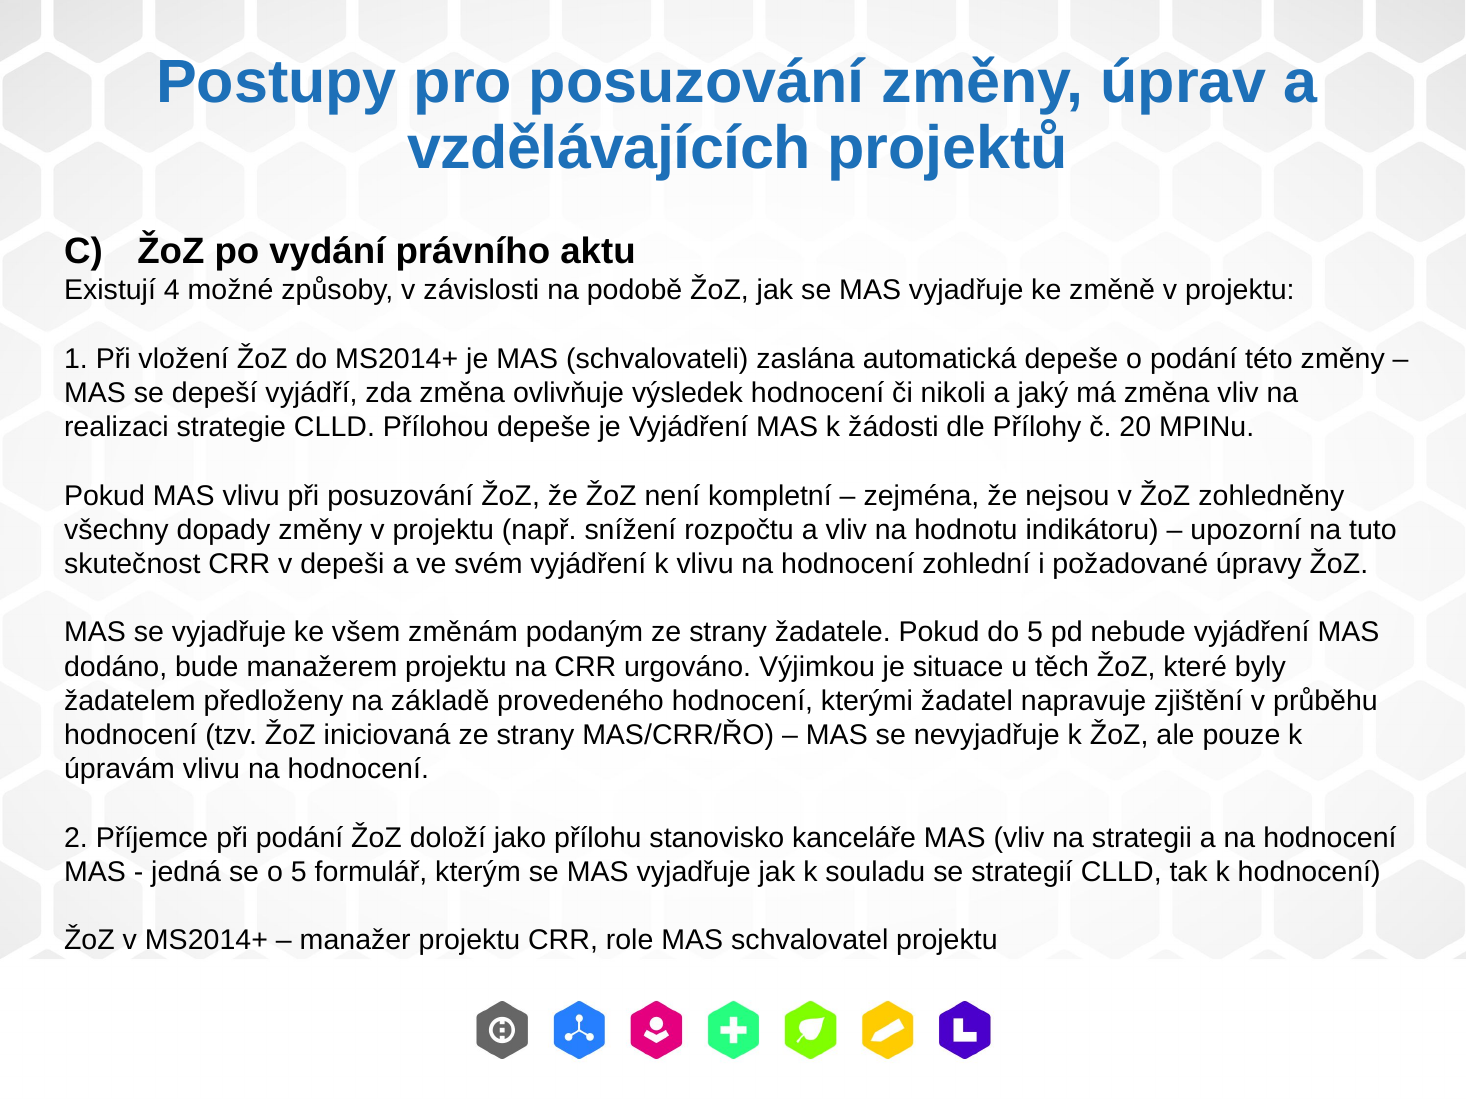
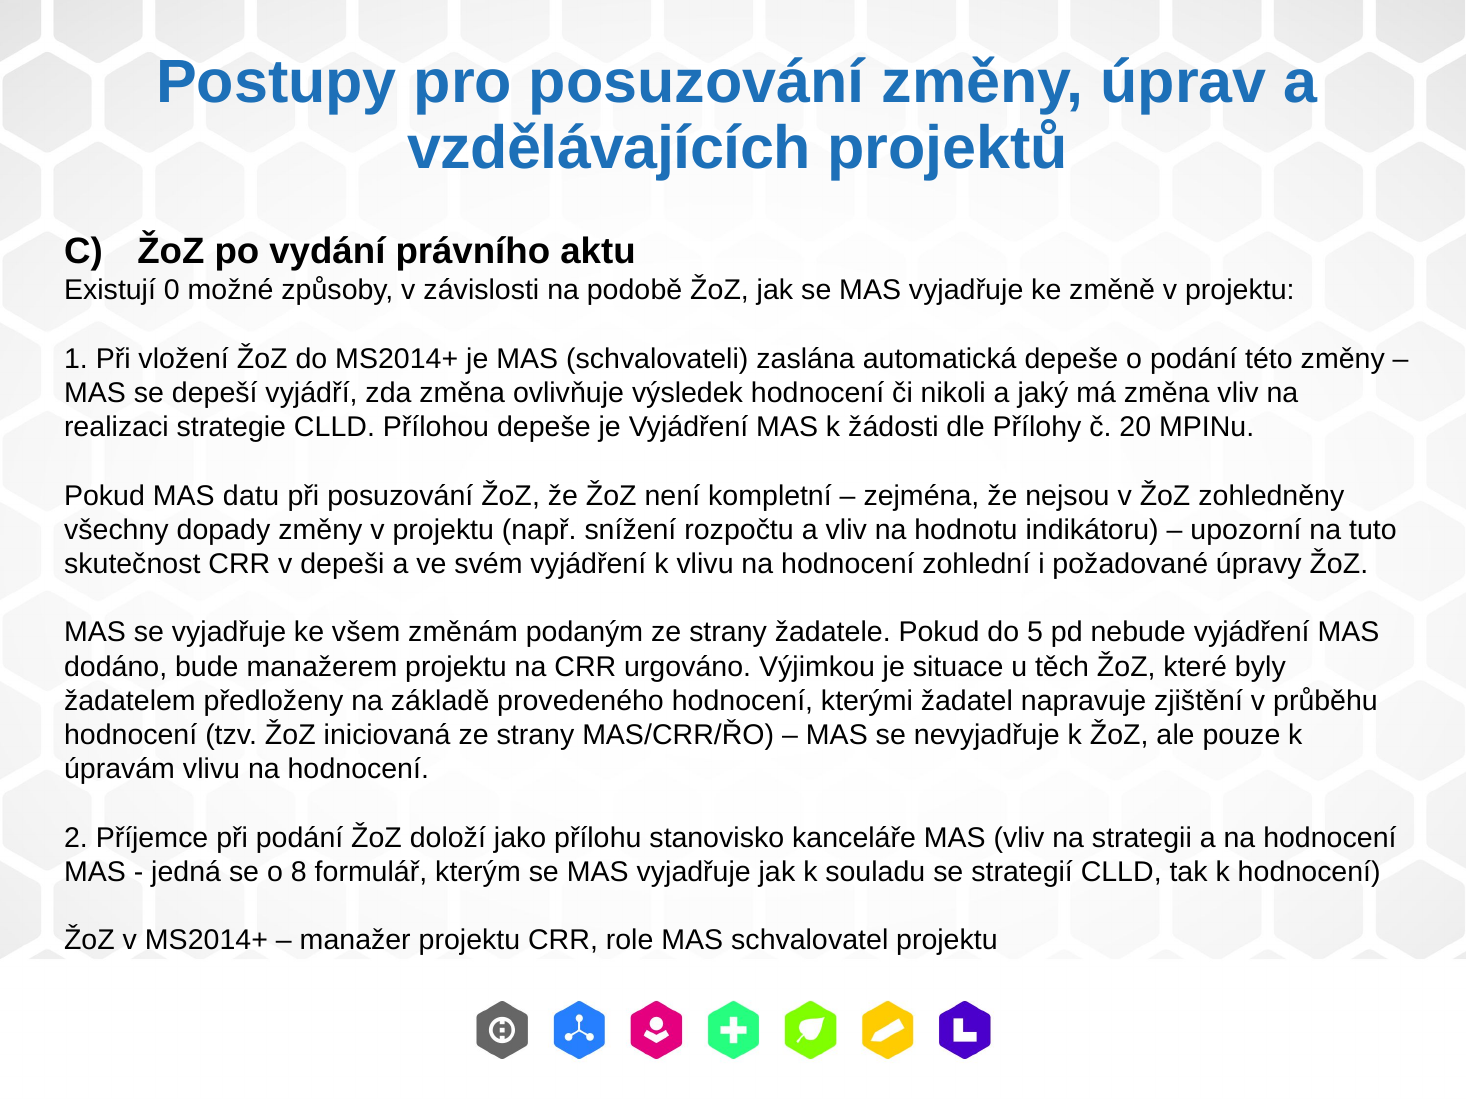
4: 4 -> 0
MAS vlivu: vlivu -> datu
o 5: 5 -> 8
